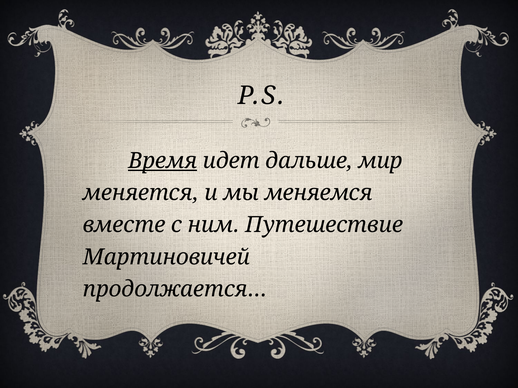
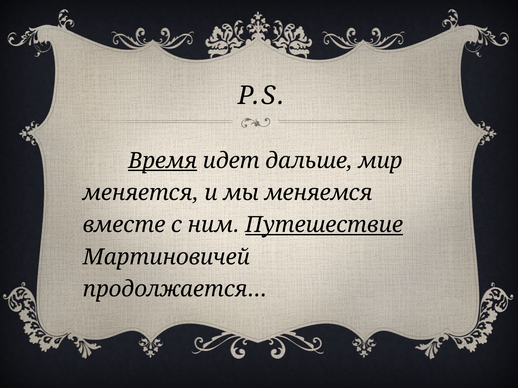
Путешествие underline: none -> present
